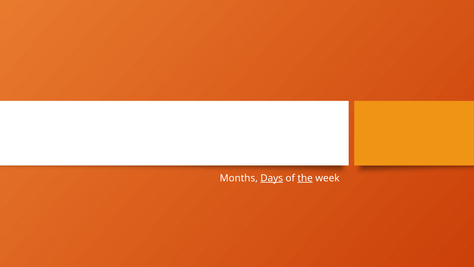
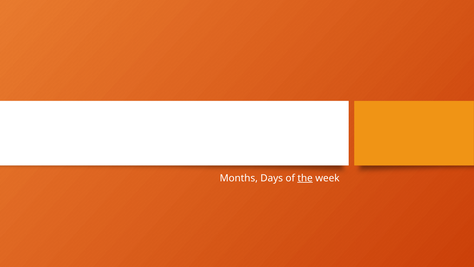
Days underline: present -> none
